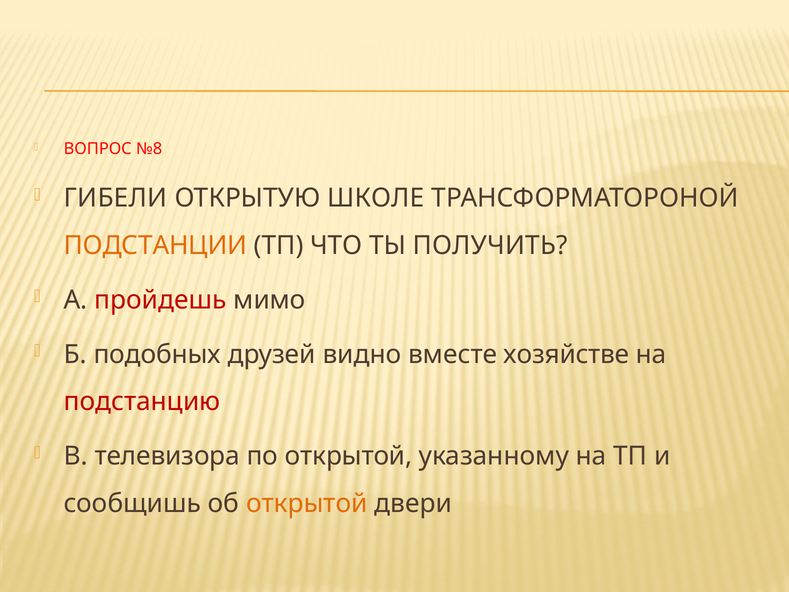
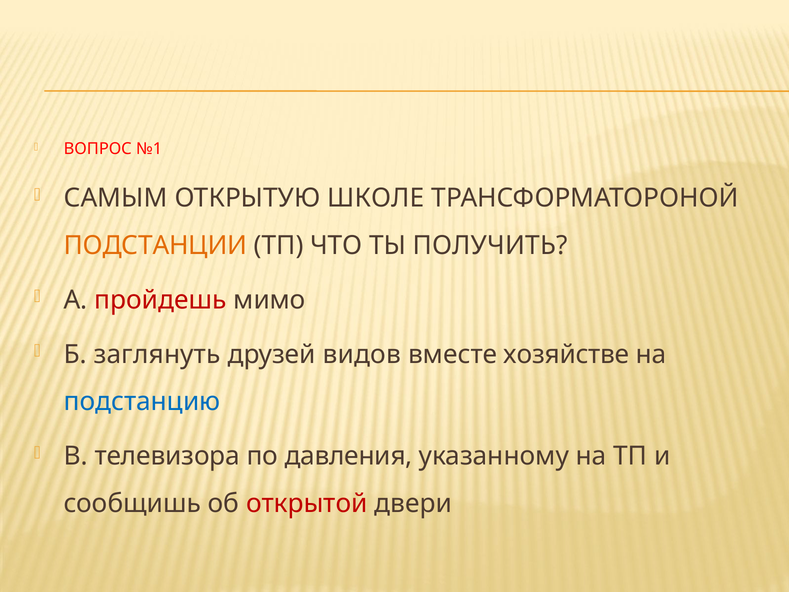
№8: №8 -> №1
ГИБЕЛИ: ГИБЕЛИ -> САМЫМ
подобных: подобных -> заглянуть
видно: видно -> видов
подстанцию colour: red -> blue
по открытой: открытой -> давления
открытой at (307, 503) colour: orange -> red
